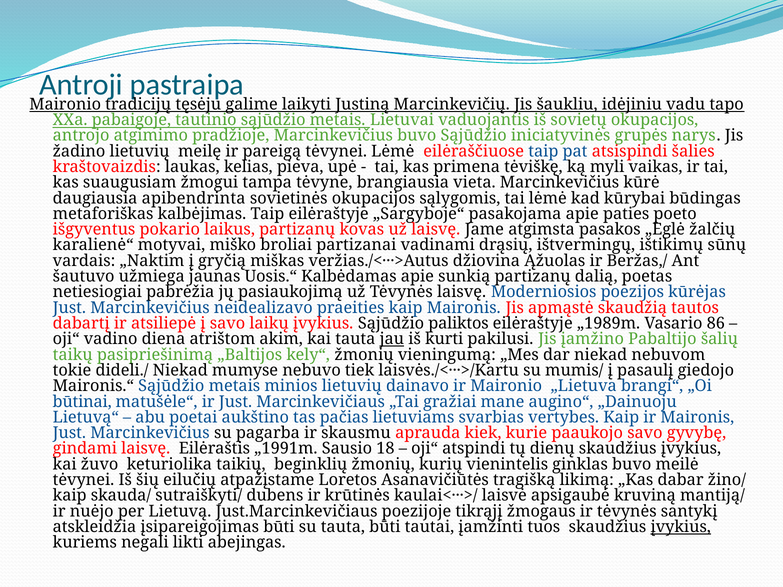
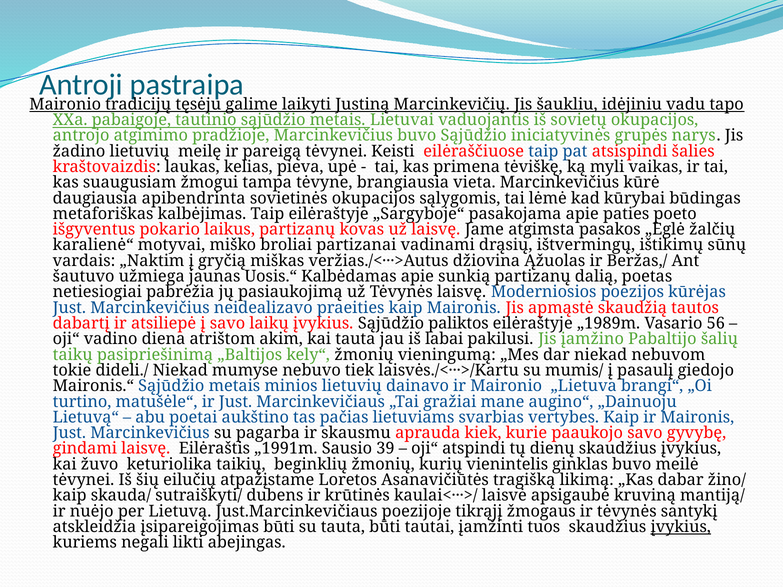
tėvynei Lėmė: Lėmė -> Keisti
86: 86 -> 56
jau underline: present -> none
kurti: kurti -> labai
būtinai: būtinai -> turtino
18: 18 -> 39
